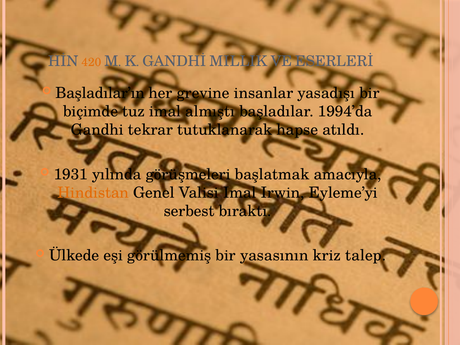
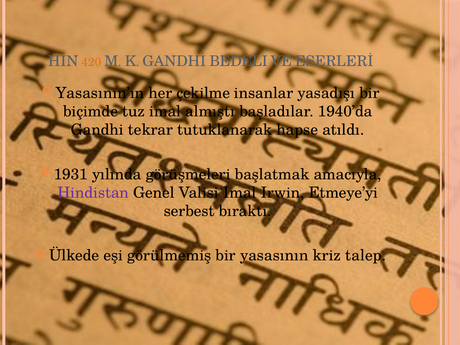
MILLIK: MILLIK -> BEDELI
Başladılar’ın: Başladılar’ın -> Yasasının’ın
grevine: grevine -> çekilme
1994’da: 1994’da -> 1940’da
Hindistan colour: orange -> purple
Eyleme’yi: Eyleme’yi -> Etmeye’yi
